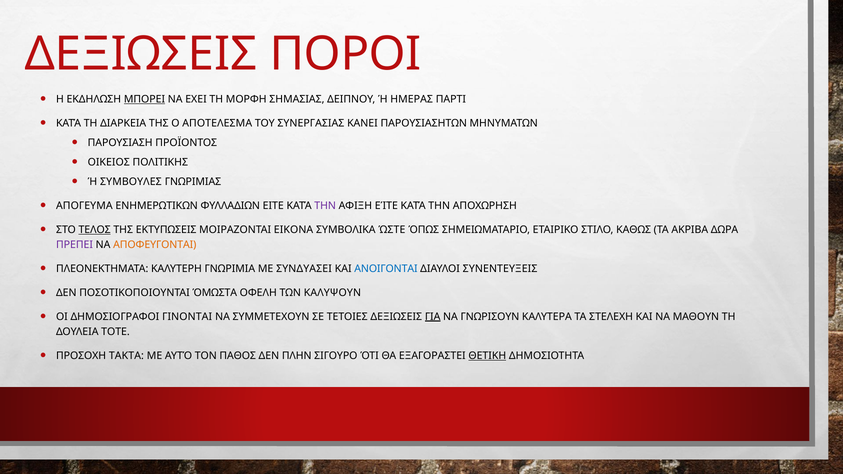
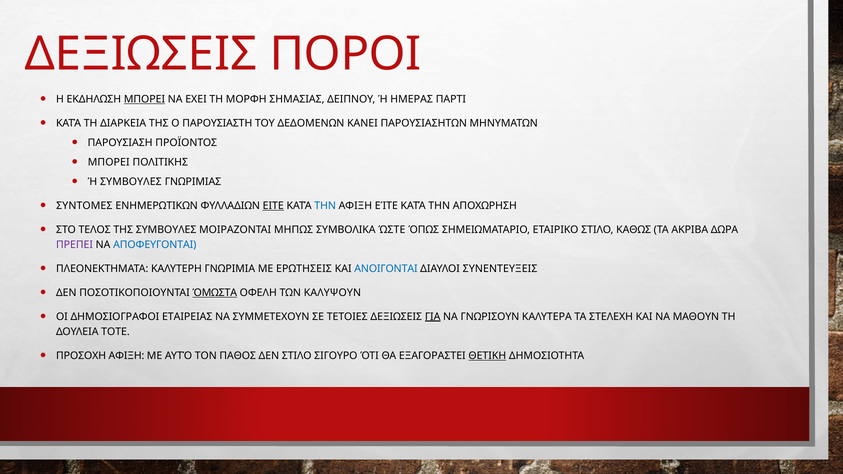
ΑΠΟΤΕΛΕΣΜΑ: ΑΠΟΤΕΛΕΣΜΑ -> ΠΑΡΟΥΣΙΑΣΤΗ
ΣΥΝΕΡΓΑΣΙΑΣ: ΣΥΝΕΡΓΑΣΙΑΣ -> ΔΕΔΟΜΕΝΩΝ
ΟΙΚΕΙΟΣ at (109, 162): ΟΙΚΕΙΟΣ -> ΜΠΟΡΕΙ
ΑΠΟΓΕΥΜΑ: ΑΠΟΓΕΥΜΑ -> ΣΥΝΤΟΜΕΣ
ΕΙΤΕ underline: none -> present
ΤΗΝ at (325, 206) colour: purple -> blue
ΤΕΛΟΣ underline: present -> none
ΤΗΣ ΕΚΤΥΠΩΣΕΙΣ: ΕΚΤΥΠΩΣΕΙΣ -> ΣΥΜΒΟΥΛΕΣ
ΕΙΚΟΝΑ: ΕΙΚΟΝΑ -> ΜΗΠΩΣ
ΑΠΟΦΕΥΓΟΝΤΑΙ colour: orange -> blue
ΣΥΝΔΥΑΣΕΙ: ΣΥΝΔΥΑΣΕΙ -> ΕΡΩΤΗΣΕΙΣ
ΌΜΩΣΤΑ underline: none -> present
ΓΙΝΟΝΤΑΙ: ΓΙΝΟΝΤΑΙ -> ΕΤΑΙΡΕΙΑΣ
ΠΡΟΣΟΧΗ ΤΑΚΤΑ: ΤΑΚΤΑ -> ΑΦΙΞΗ
ΔΕΝ ΠΛΗΝ: ΠΛΗΝ -> ΣΤΙΛΟ
